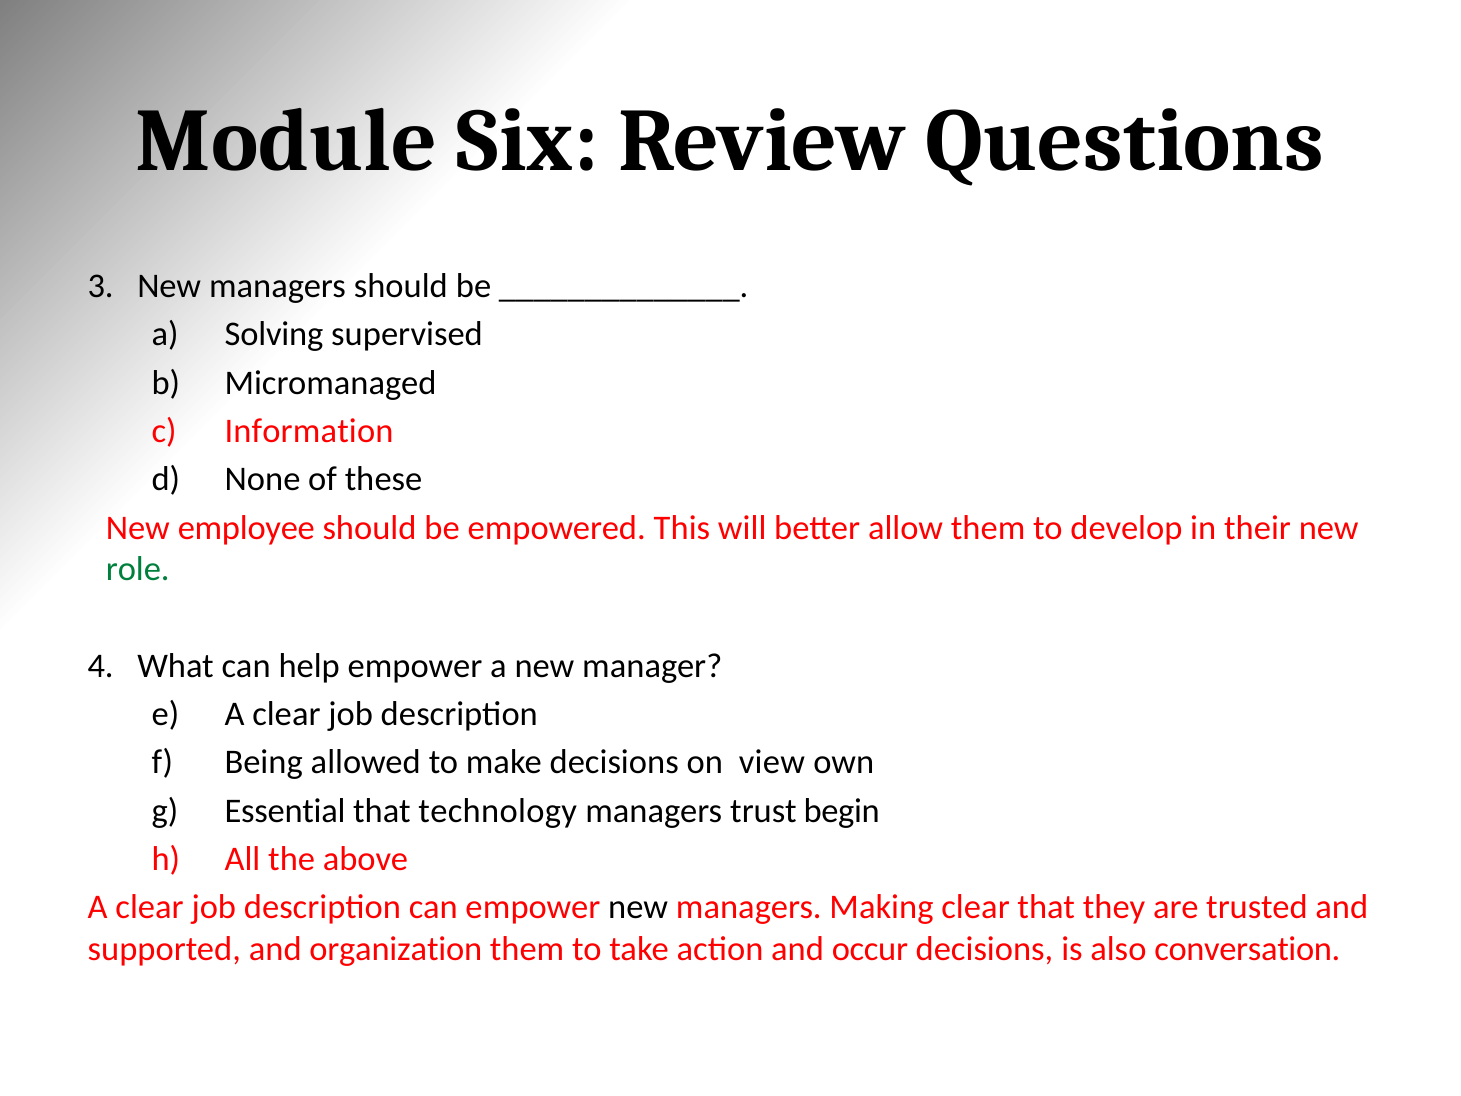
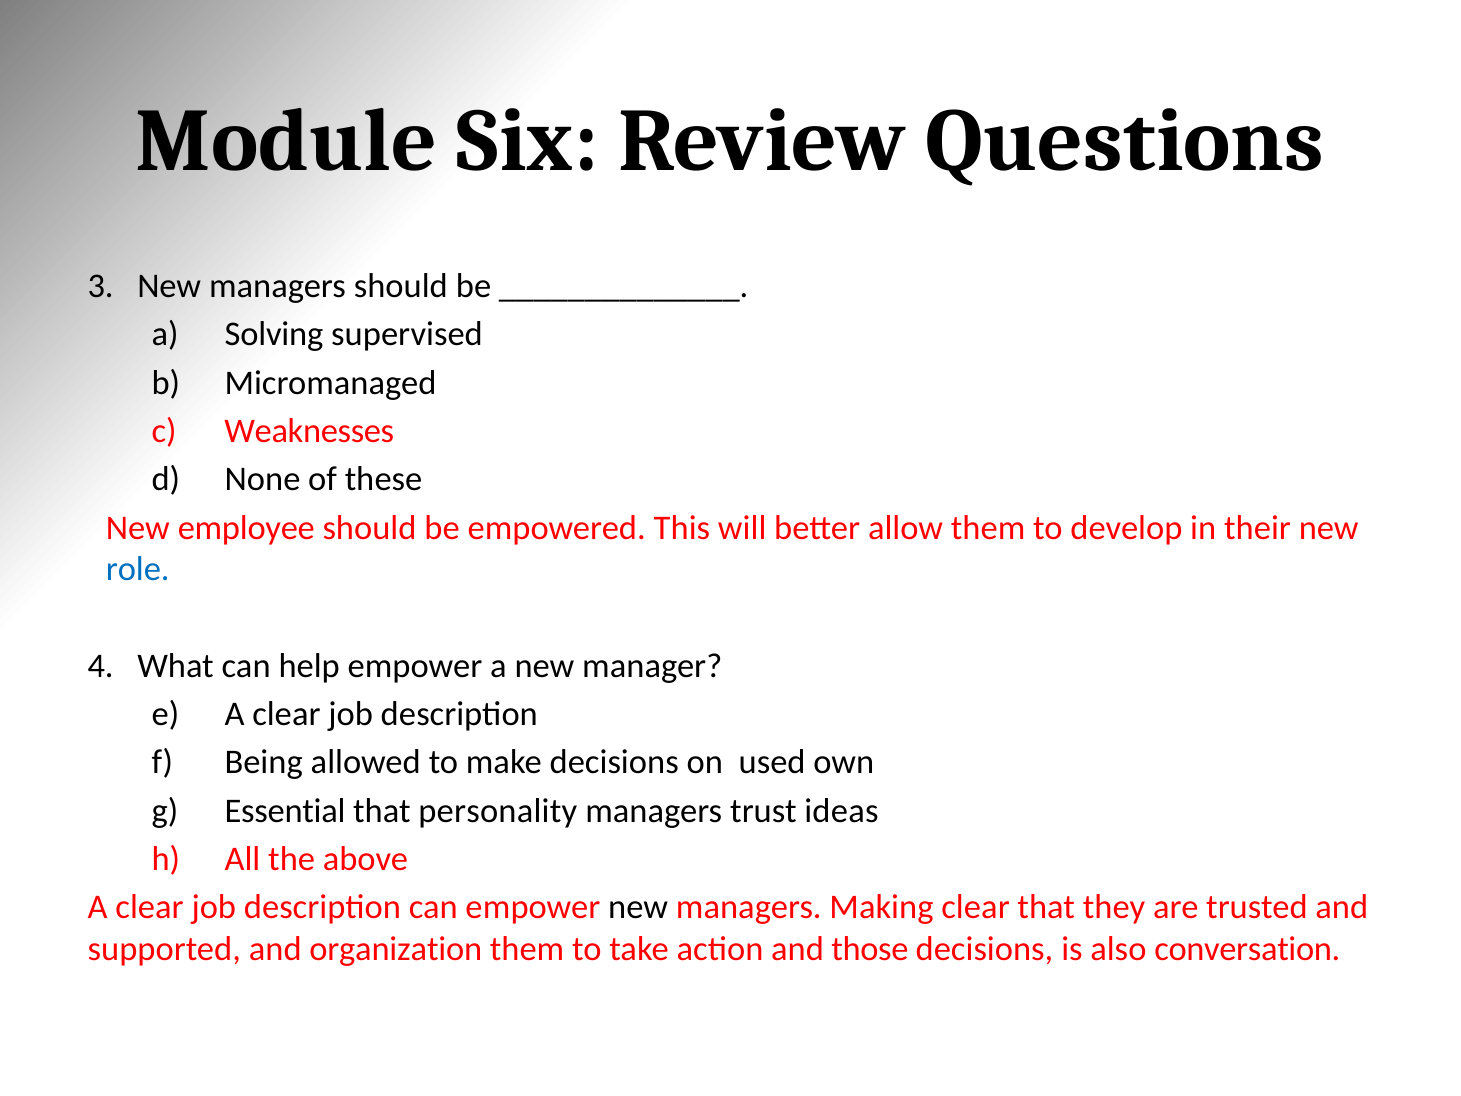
Information: Information -> Weaknesses
role colour: green -> blue
view: view -> used
technology: technology -> personality
begin: begin -> ideas
occur: occur -> those
